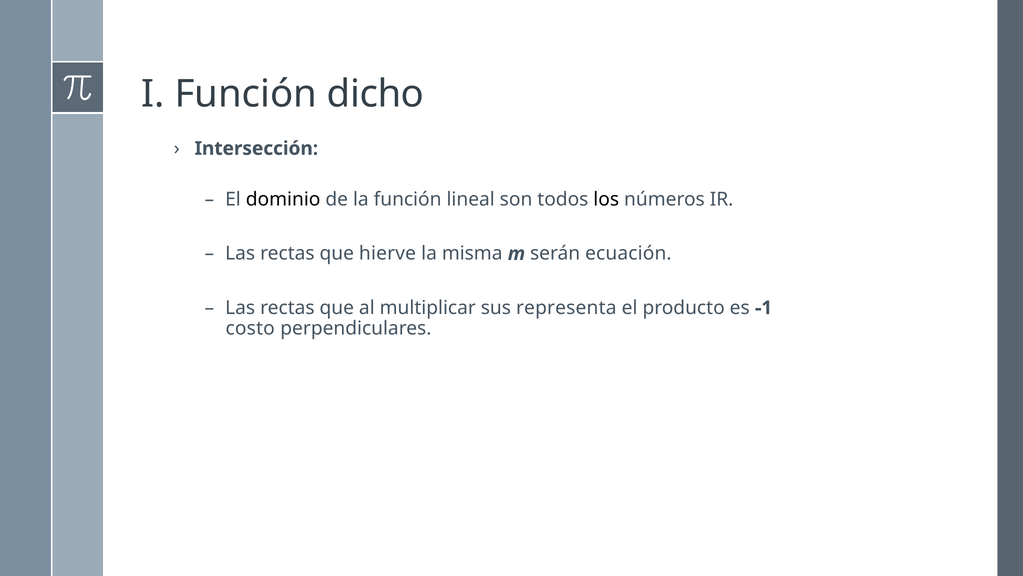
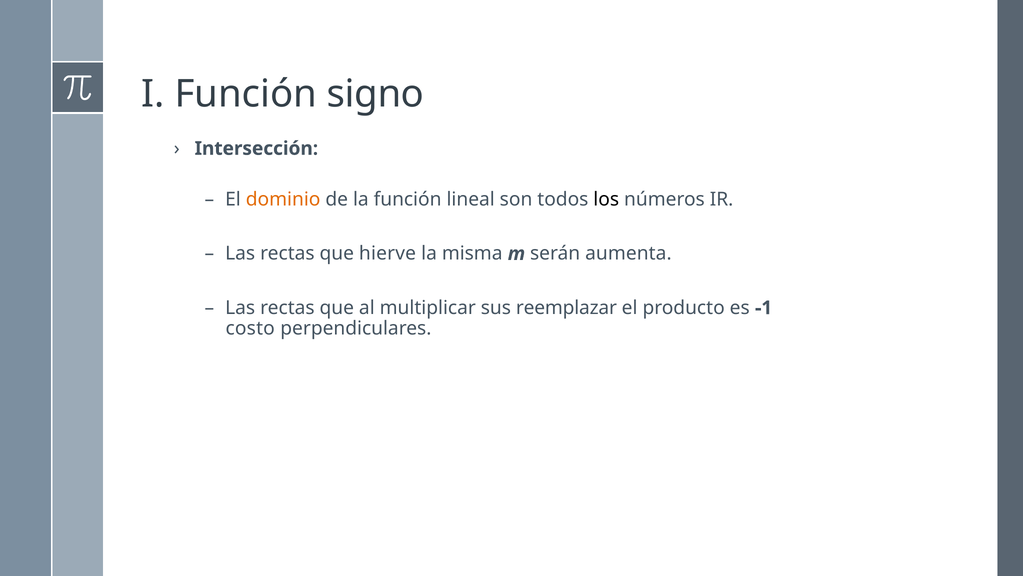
dicho: dicho -> signo
dominio colour: black -> orange
ecuación: ecuación -> aumenta
representa: representa -> reemplazar
